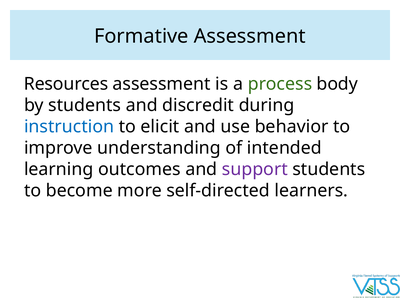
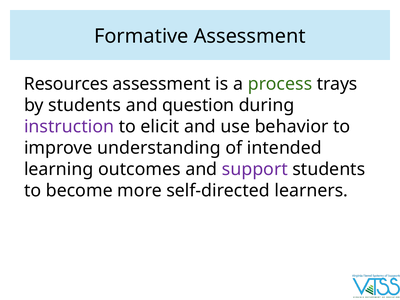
body: body -> trays
discredit: discredit -> question
instruction colour: blue -> purple
